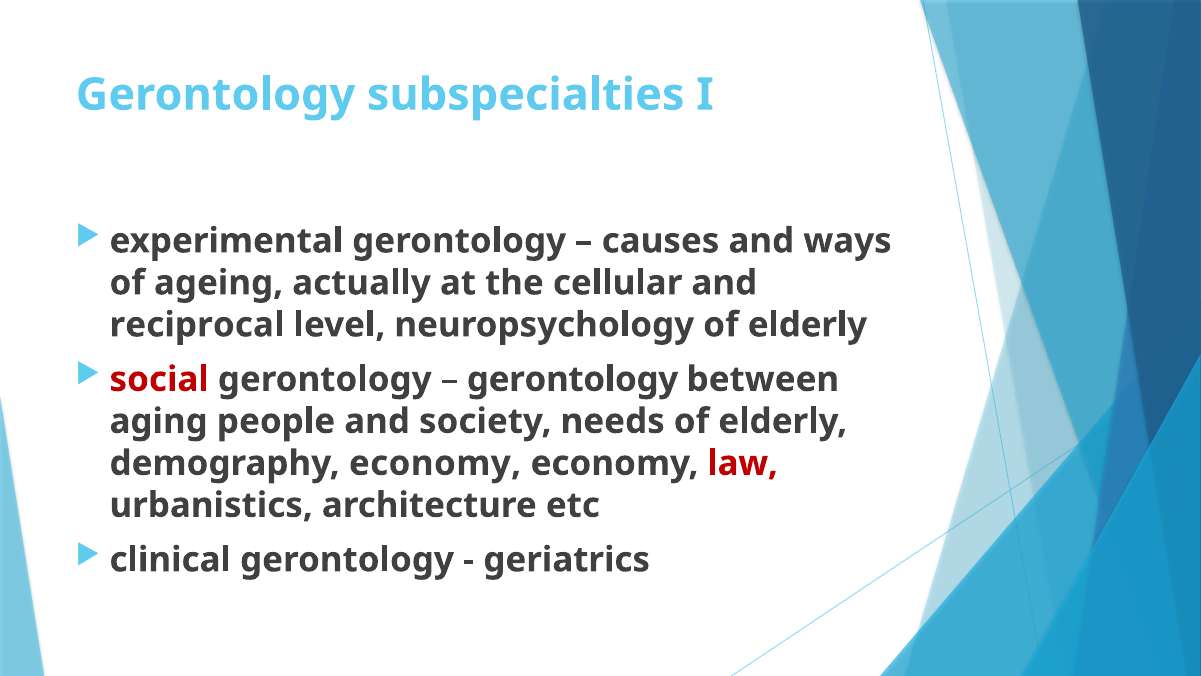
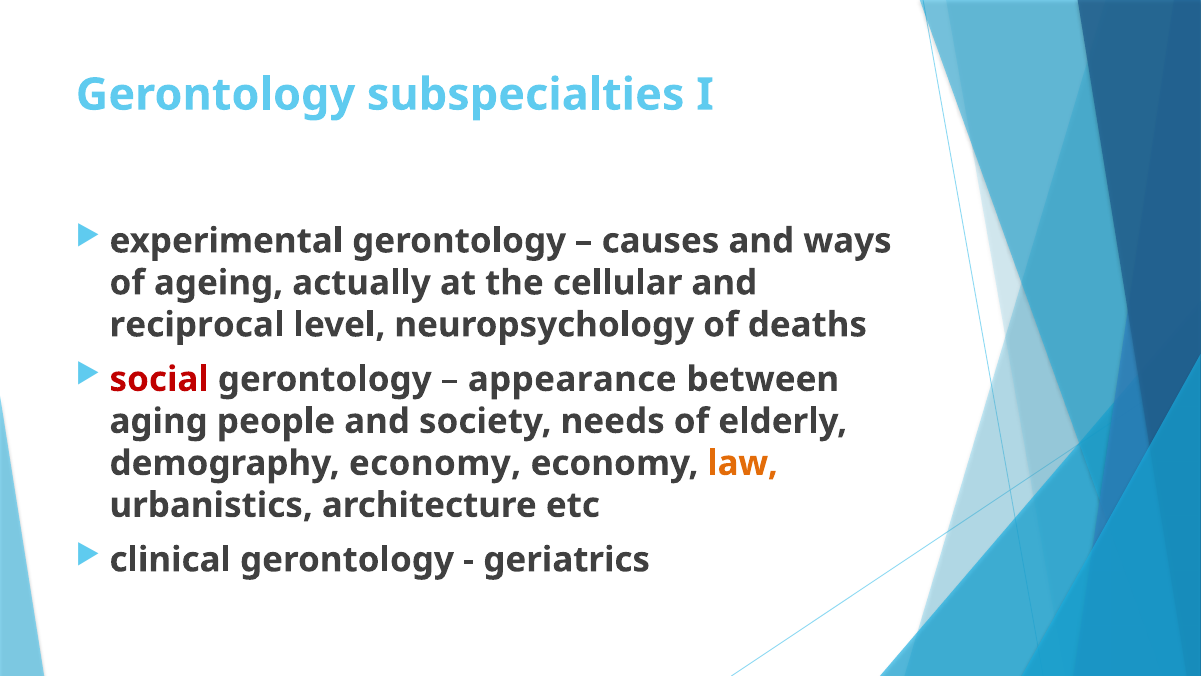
neuropsychology of elderly: elderly -> deaths
gerontology at (573, 379): gerontology -> appearance
law colour: red -> orange
